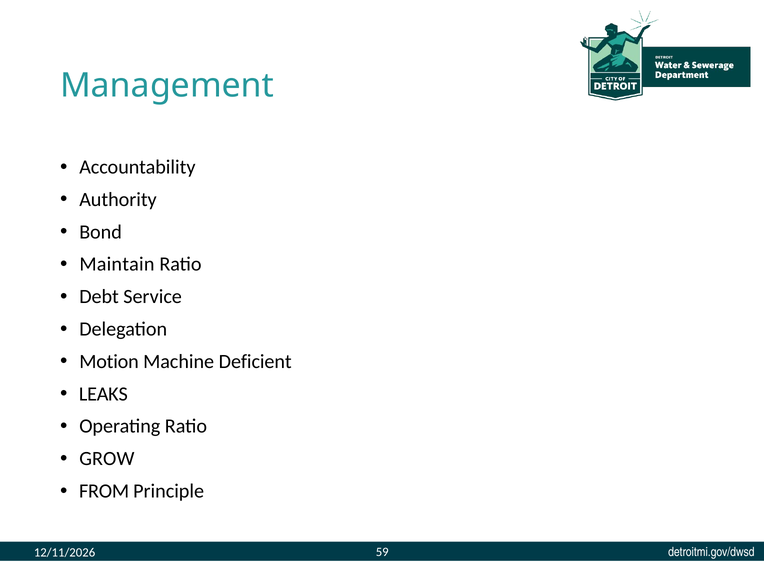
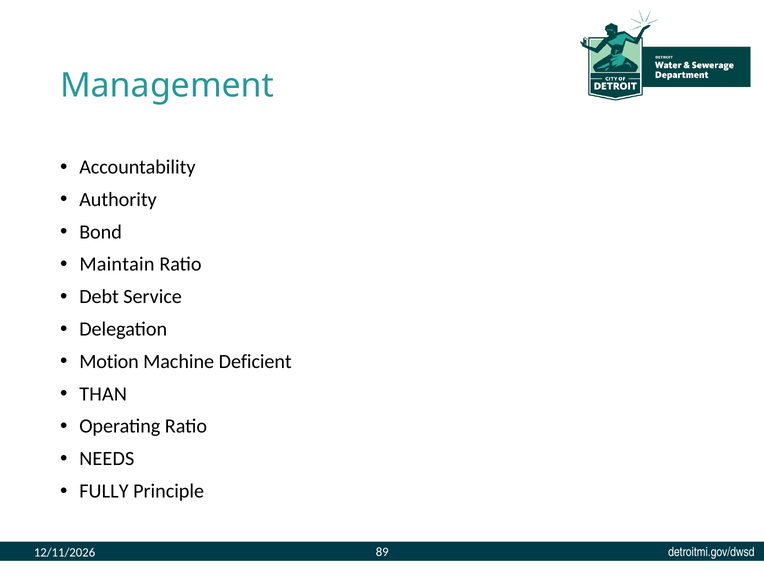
LEAKS: LEAKS -> THAN
GROW: GROW -> NEEDS
FROM: FROM -> FULLY
59: 59 -> 89
